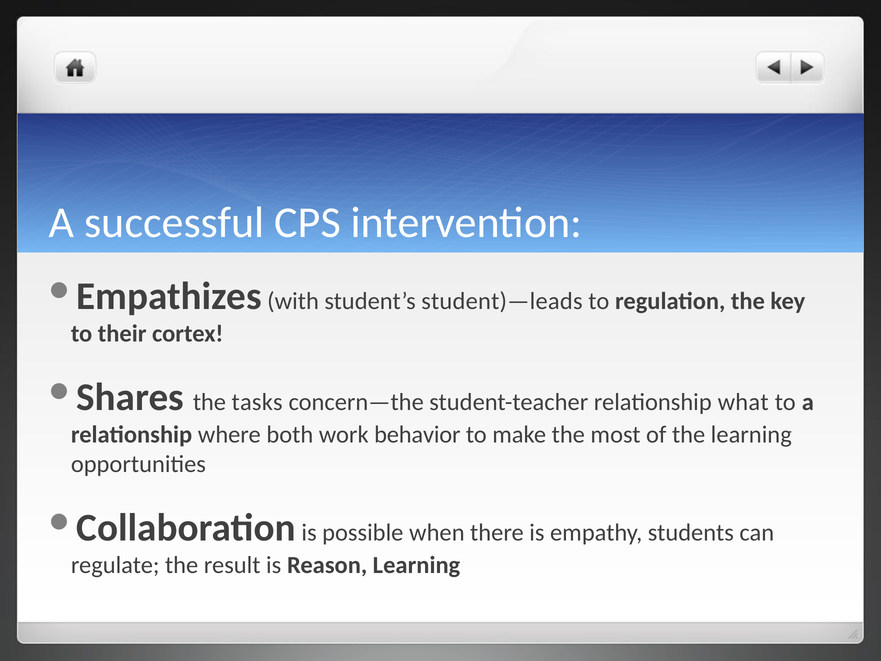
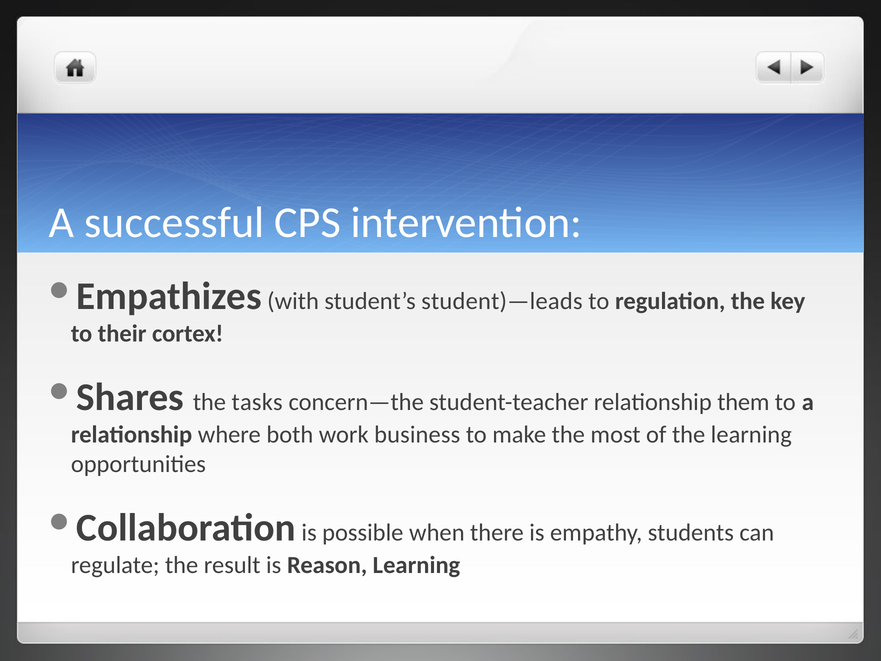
what: what -> them
behavior: behavior -> business
